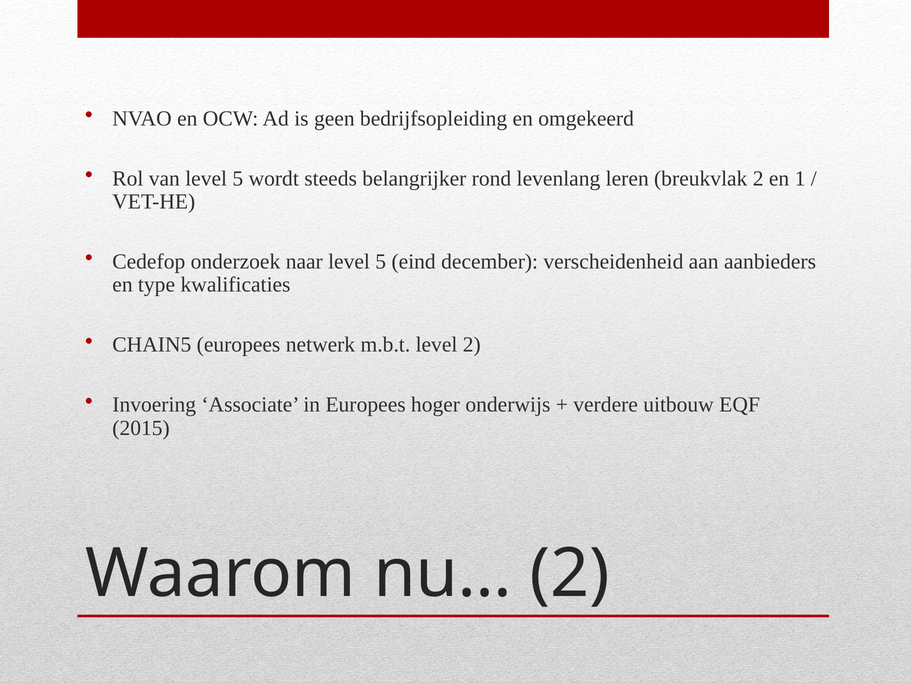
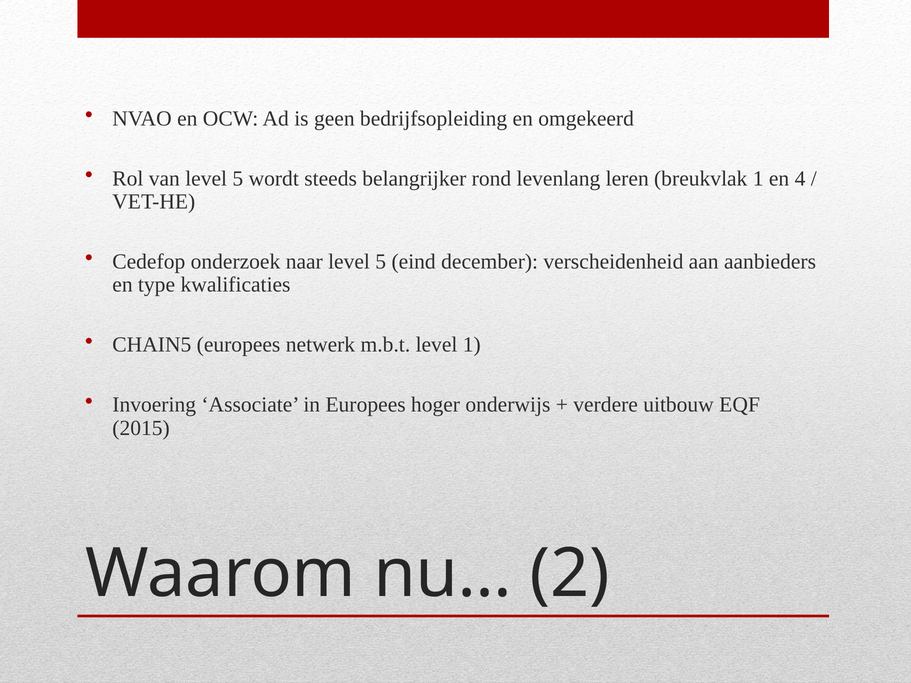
breukvlak 2: 2 -> 1
1: 1 -> 4
level 2: 2 -> 1
